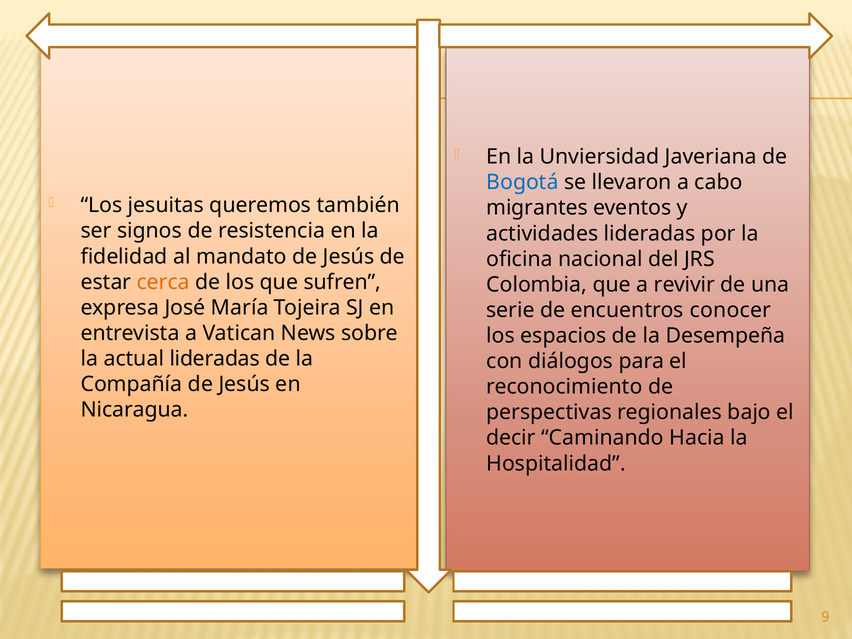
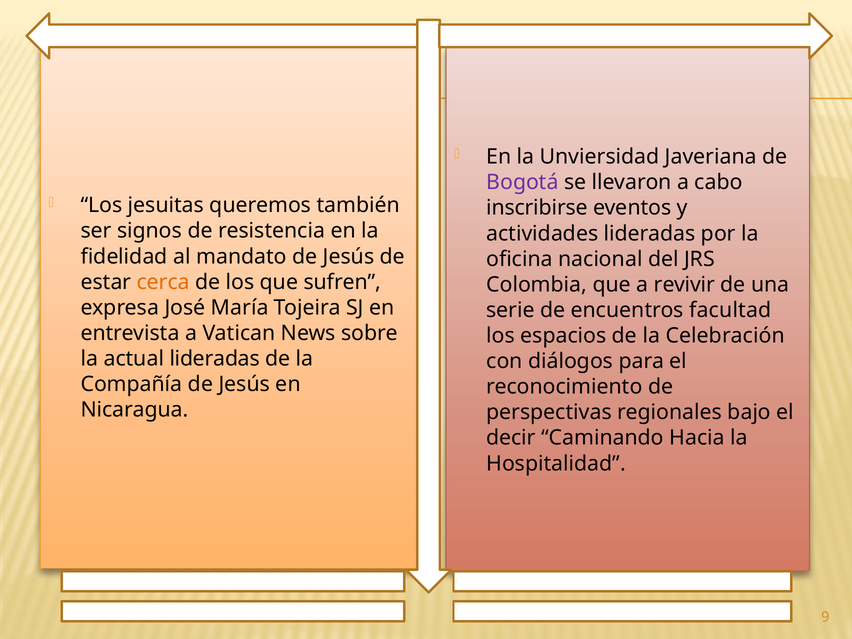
Bogotá colour: blue -> purple
migrantes: migrantes -> inscribirse
conocer: conocer -> facultad
Desempeña: Desempeña -> Celebración
